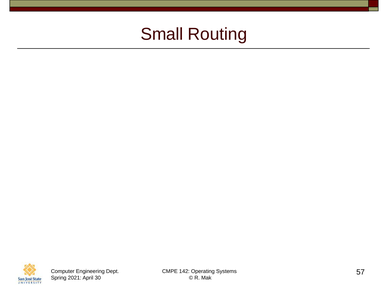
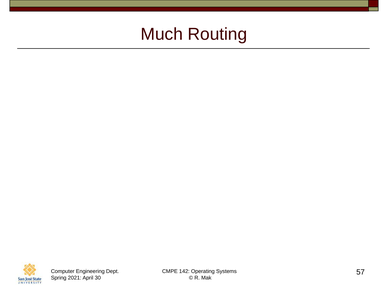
Small: Small -> Much
